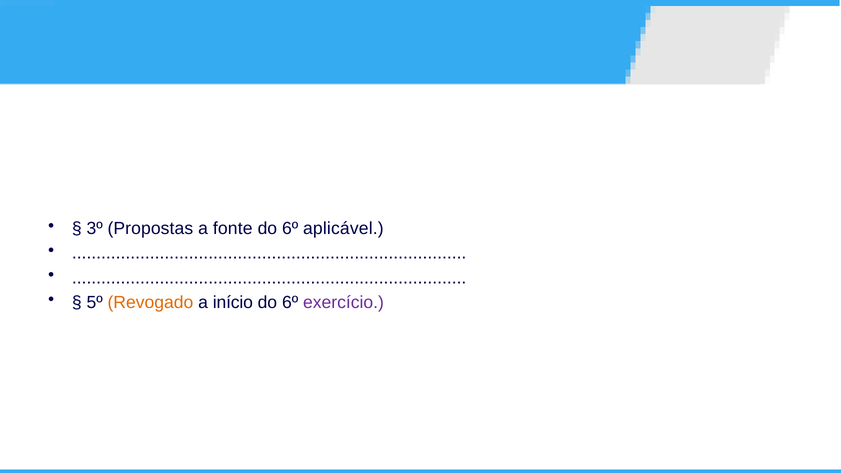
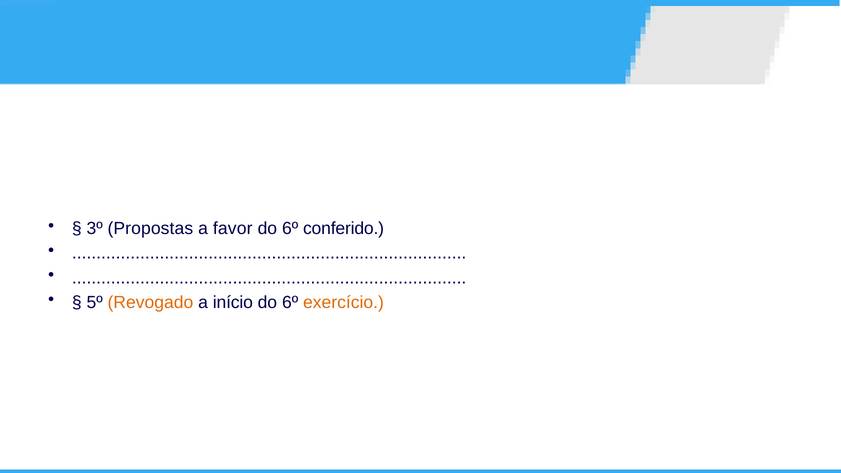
fonte: fonte -> favor
aplicável: aplicável -> conferido
exercício colour: purple -> orange
